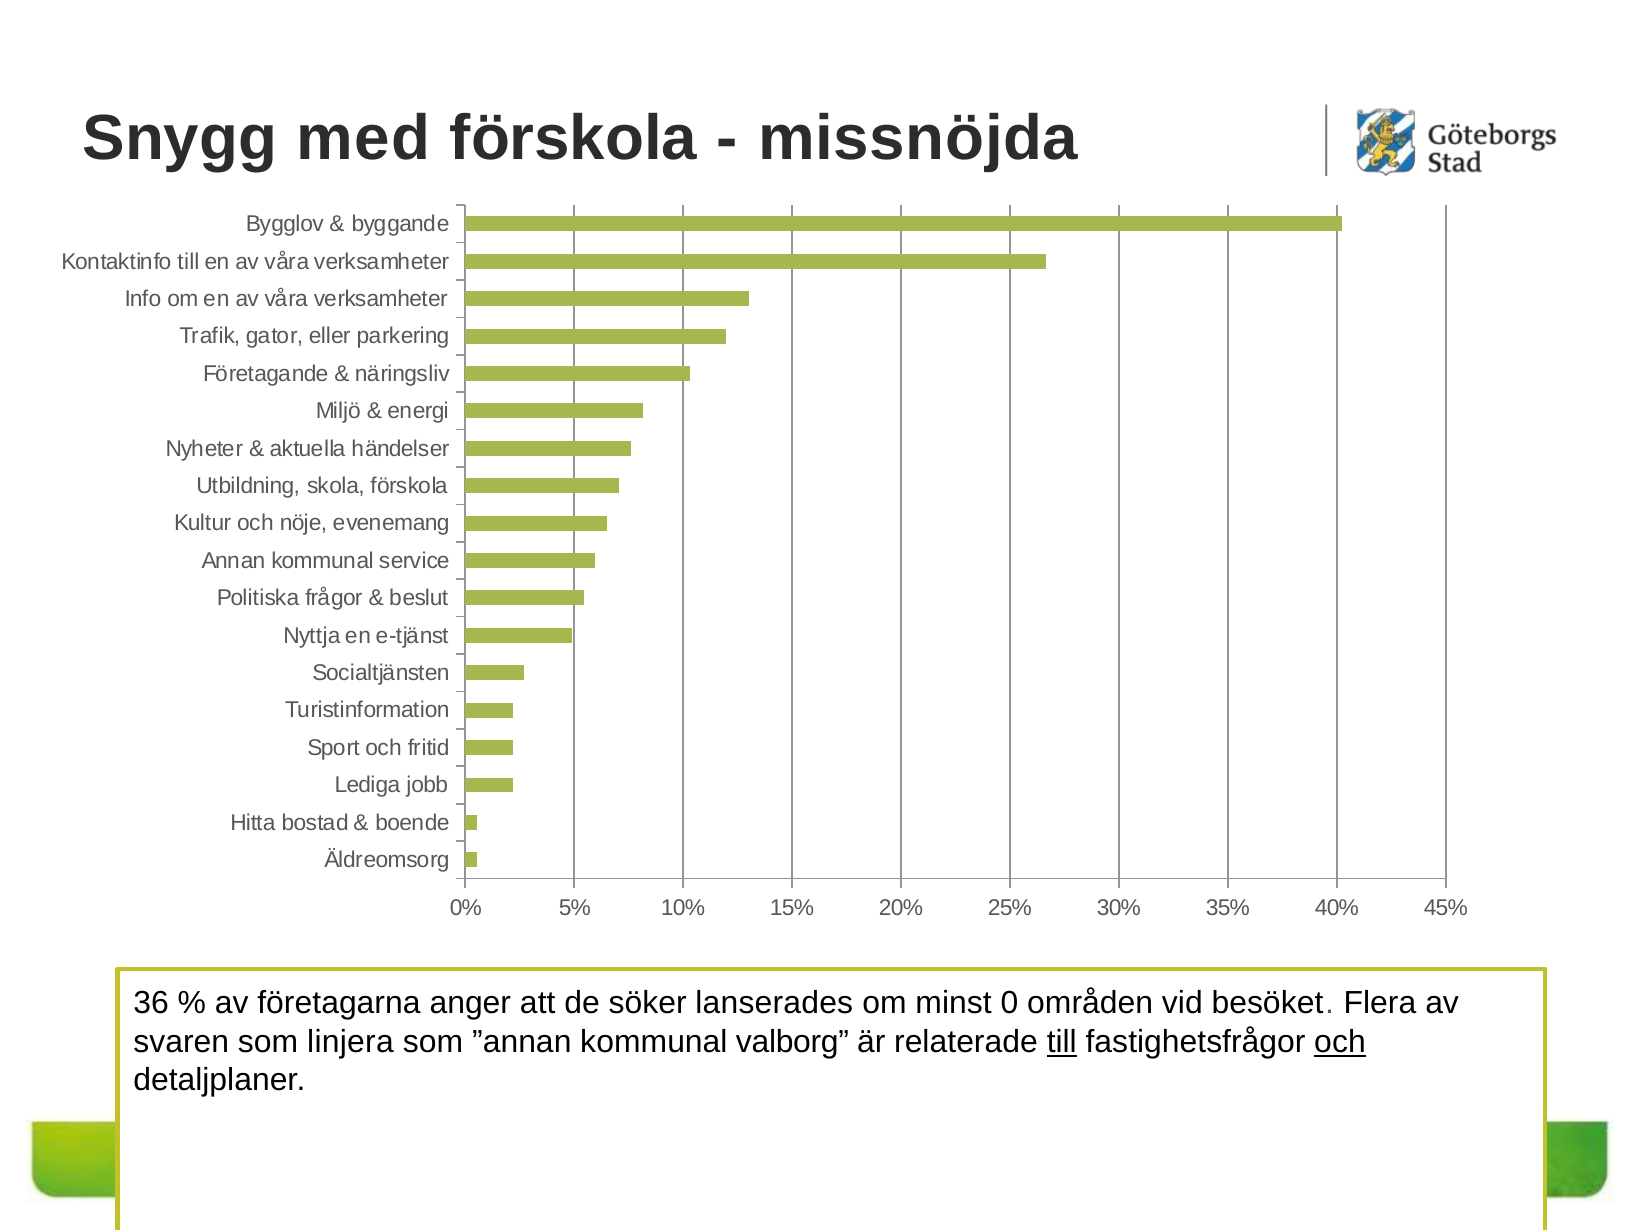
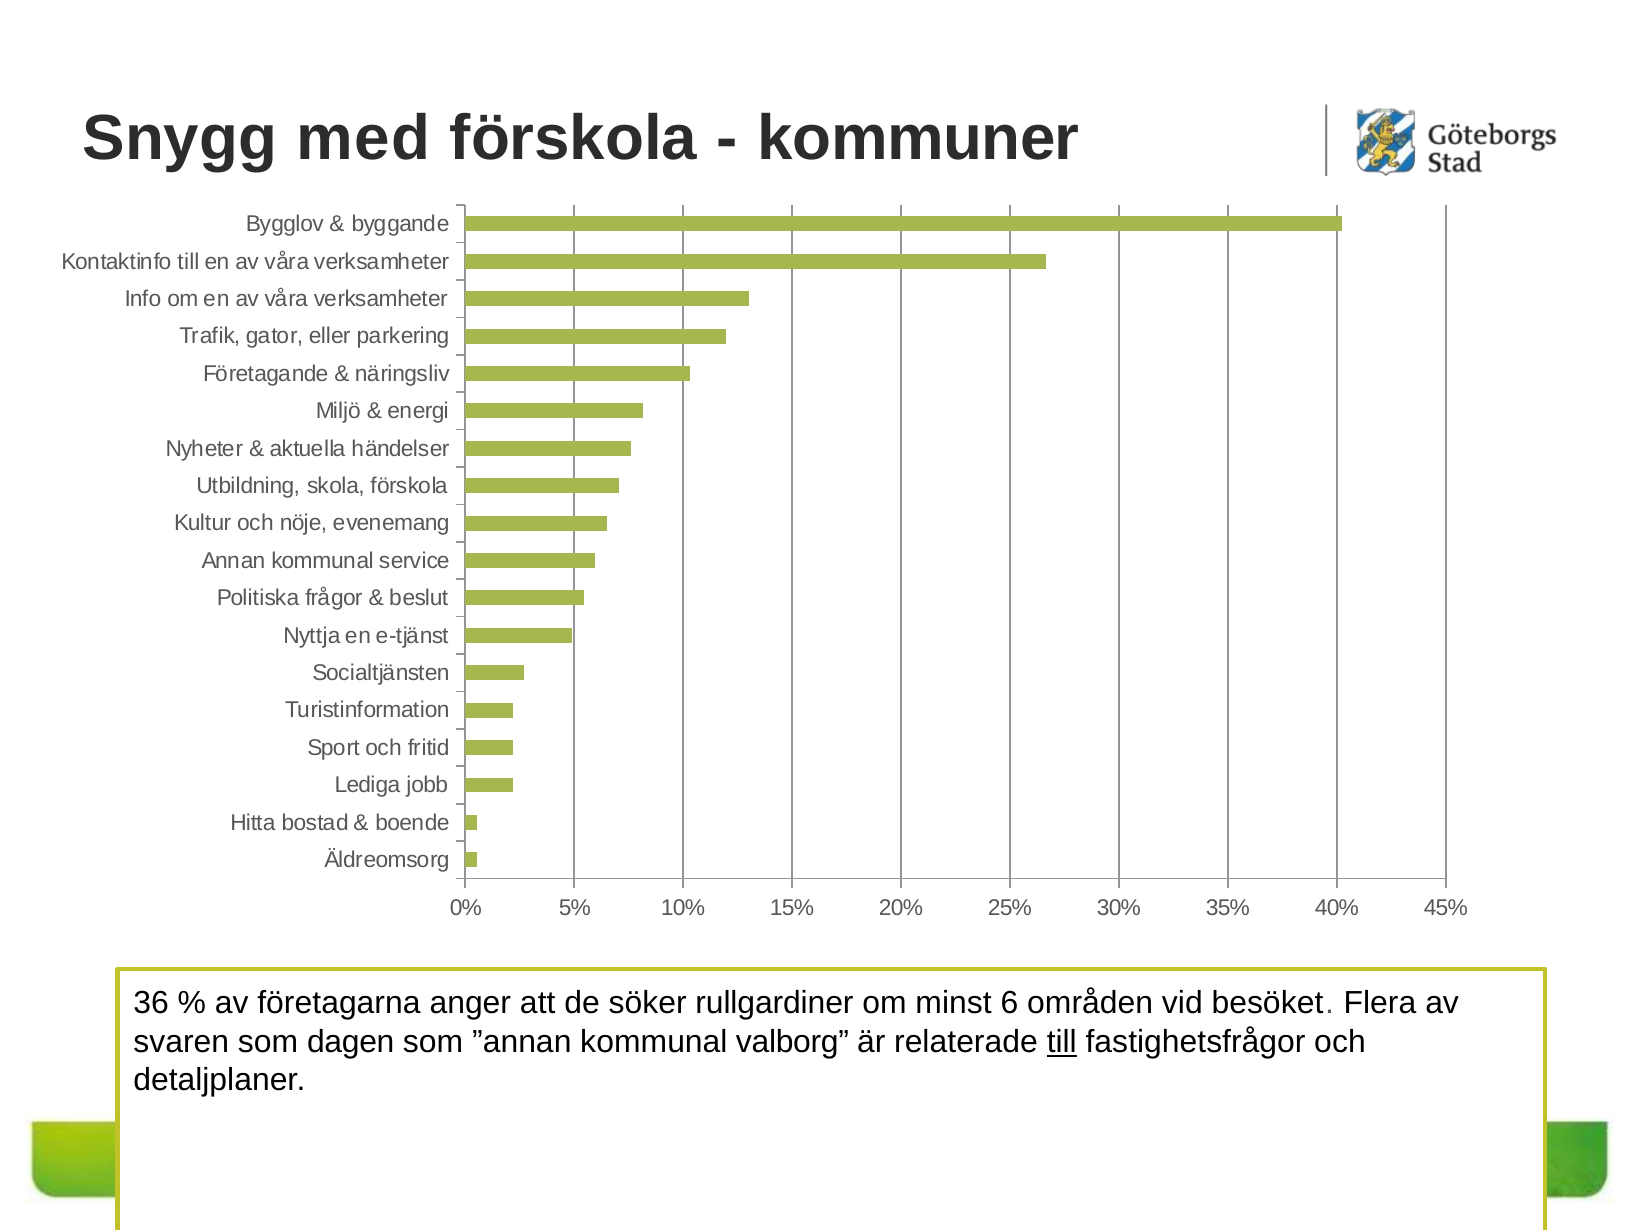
missnöjda: missnöjda -> kommuner
lanserades: lanserades -> rullgardiner
0: 0 -> 6
linjera: linjera -> dagen
och at (1340, 1042) underline: present -> none
